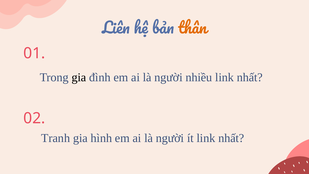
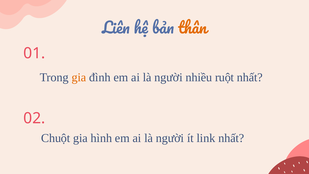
gia at (79, 77) colour: black -> orange
nhiều link: link -> ruột
Tranh: Tranh -> Chuột
